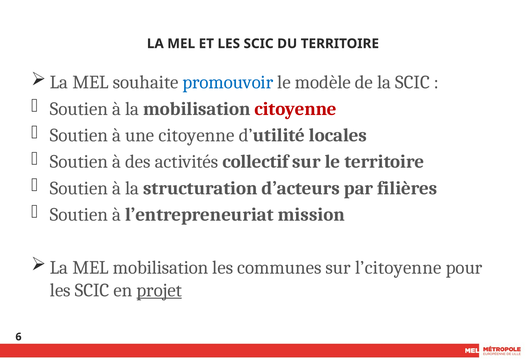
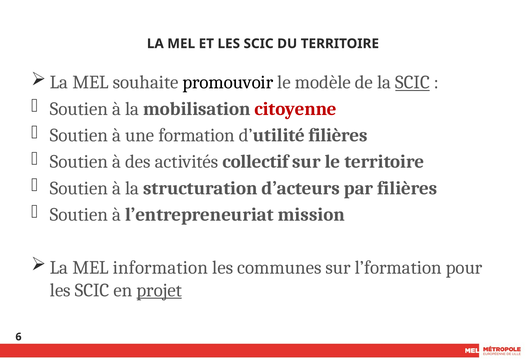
promouvoir colour: blue -> black
SCIC at (413, 82) underline: none -> present
une citoyenne: citoyenne -> formation
d’utilité locales: locales -> filières
MEL mobilisation: mobilisation -> information
l’citoyenne: l’citoyenne -> l’formation
